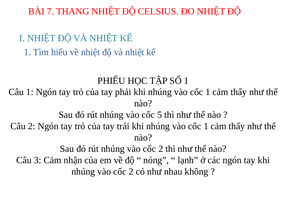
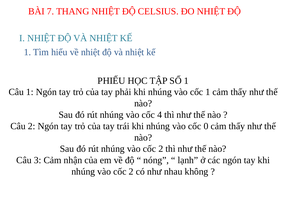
5: 5 -> 4
1 at (206, 126): 1 -> 0
